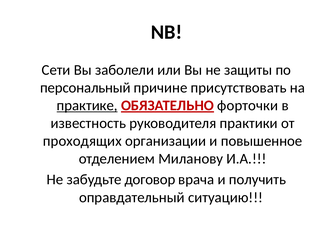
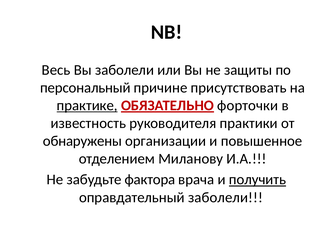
Сети: Сети -> Весь
проходящих: проходящих -> обнаружены
договор: договор -> фактора
получить underline: none -> present
оправдательный ситуацию: ситуацию -> заболели
